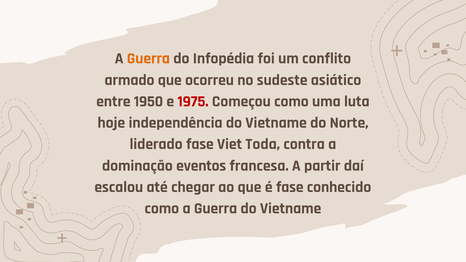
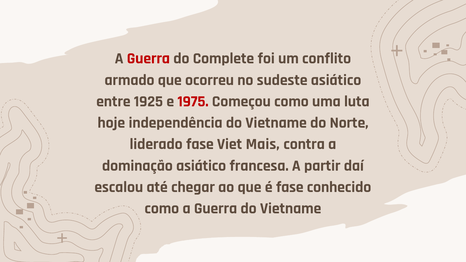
Guerra at (148, 59) colour: orange -> red
Infopédia: Infopédia -> Complete
1950: 1950 -> 1925
Toda: Toda -> Mais
dominação eventos: eventos -> asiático
